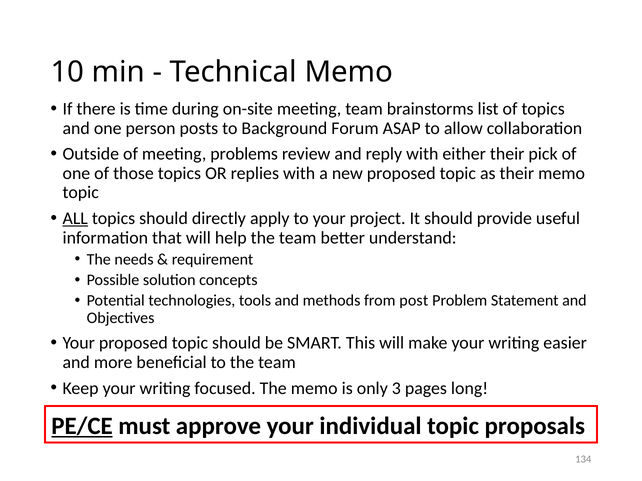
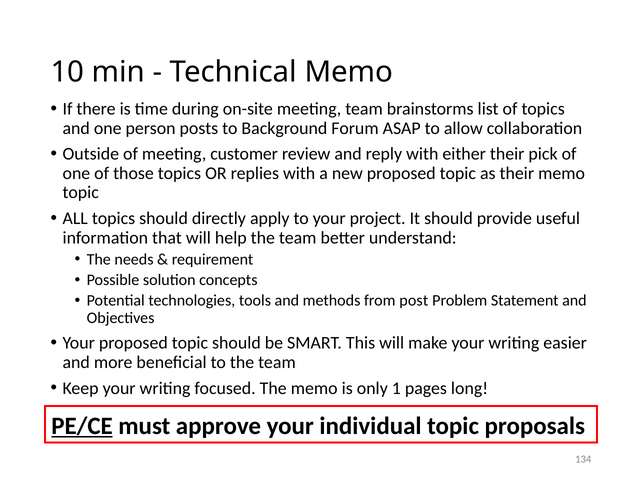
problems: problems -> customer
ALL underline: present -> none
3: 3 -> 1
